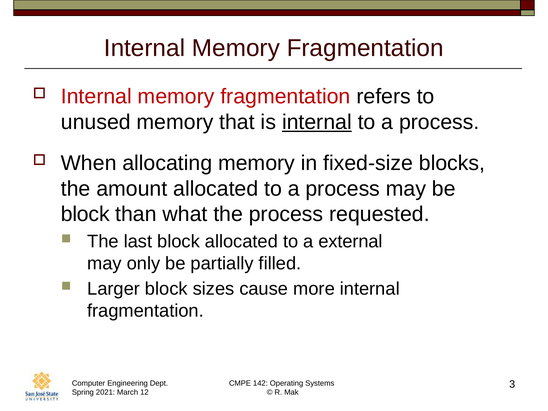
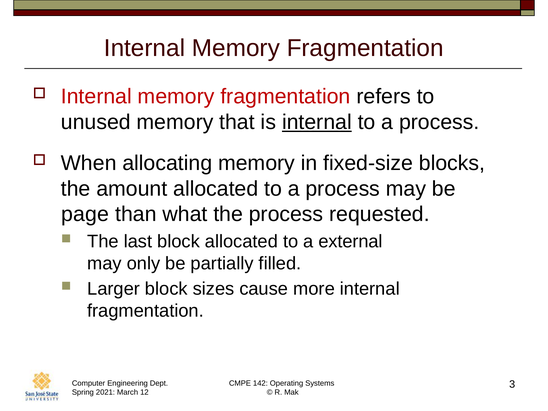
block at (85, 214): block -> page
